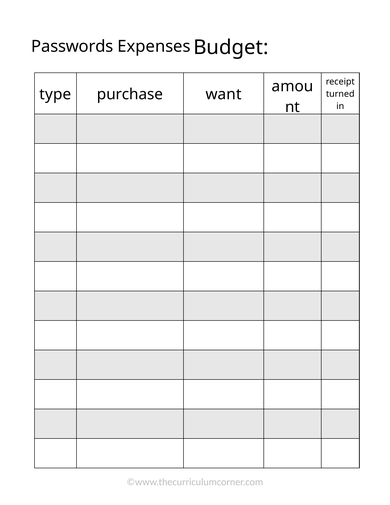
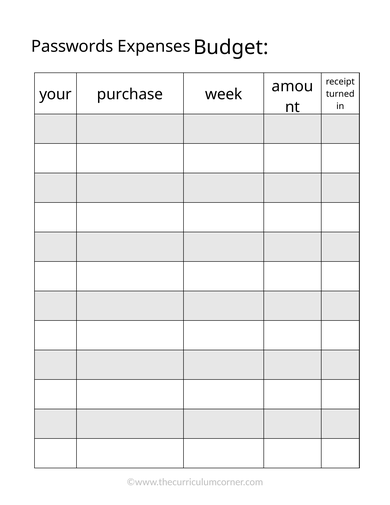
type: type -> your
want: want -> week
